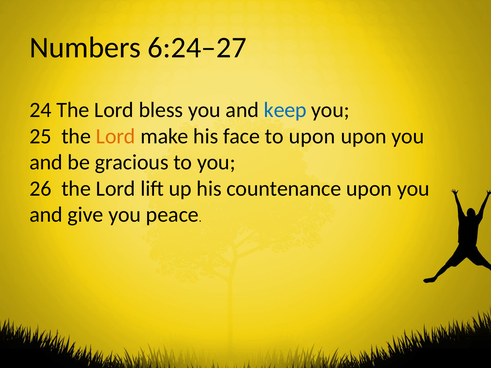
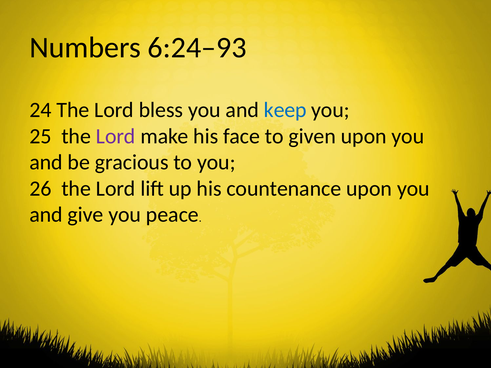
6:24–27: 6:24–27 -> 6:24–93
Lord at (116, 136) colour: orange -> purple
to upon: upon -> given
